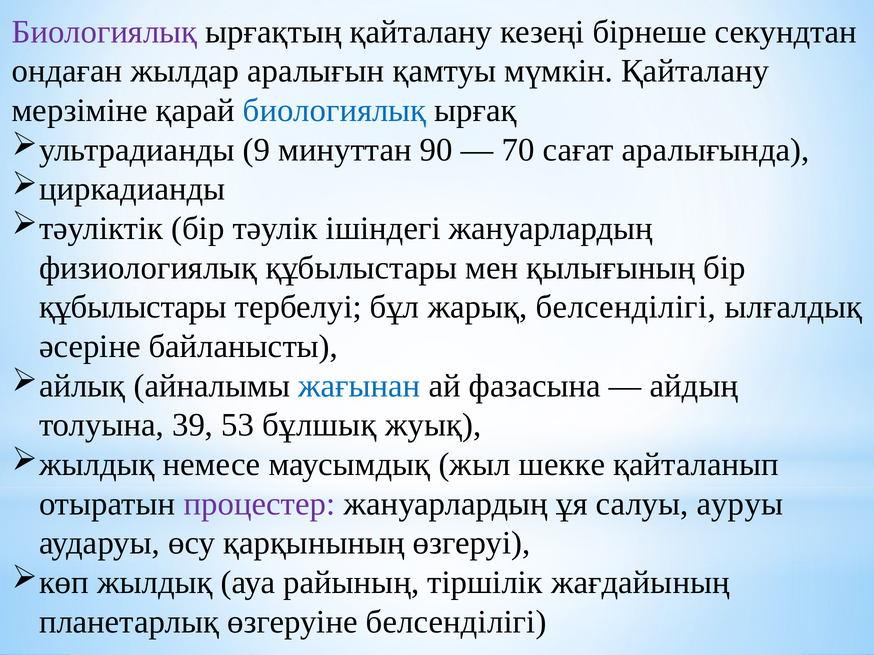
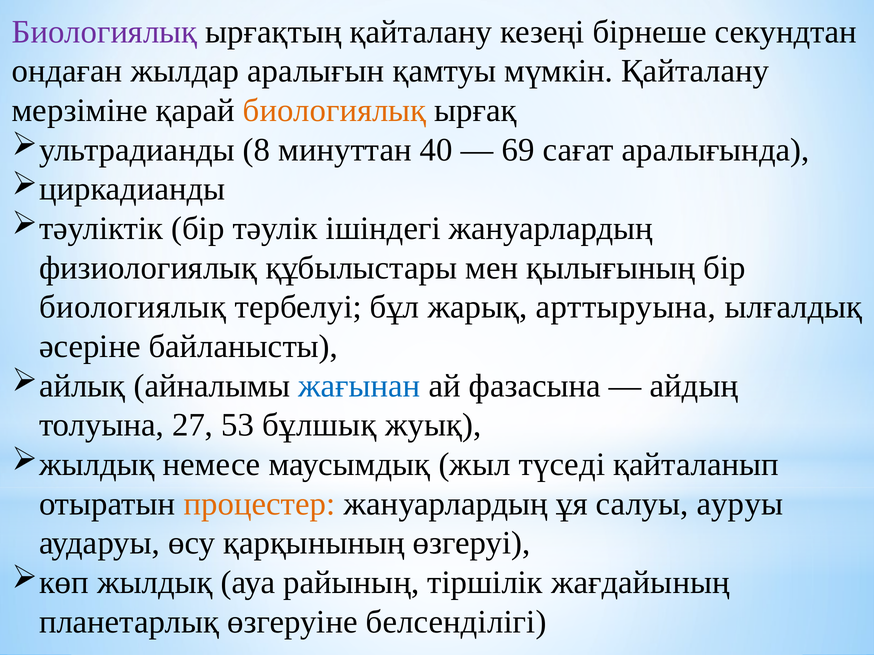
биологиялық at (335, 111) colour: blue -> orange
9: 9 -> 8
90: 90 -> 40
70: 70 -> 69
құбылыстары at (133, 307): құбылыстары -> биологиялық
жарық белсенділігі: белсенділігі -> арттыруына
39: 39 -> 27
шекке: шекке -> түседі
процестер colour: purple -> orange
